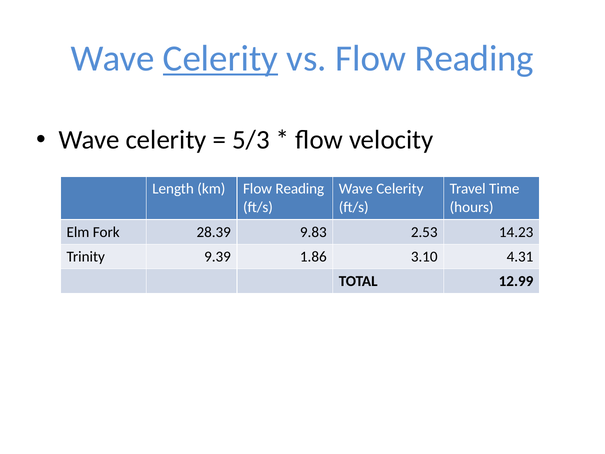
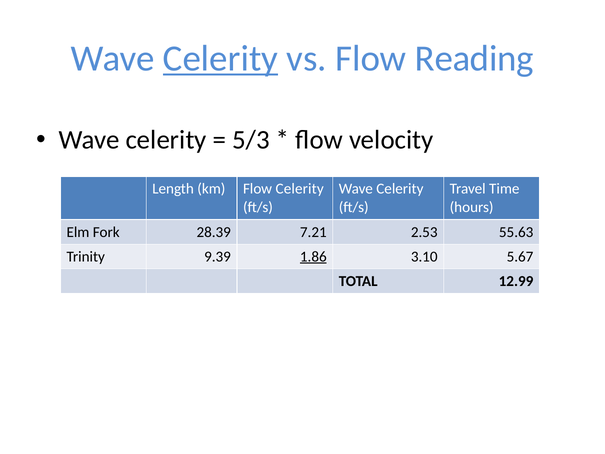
km Flow Reading: Reading -> Celerity
9.83: 9.83 -> 7.21
14.23: 14.23 -> 55.63
1.86 underline: none -> present
4.31: 4.31 -> 5.67
